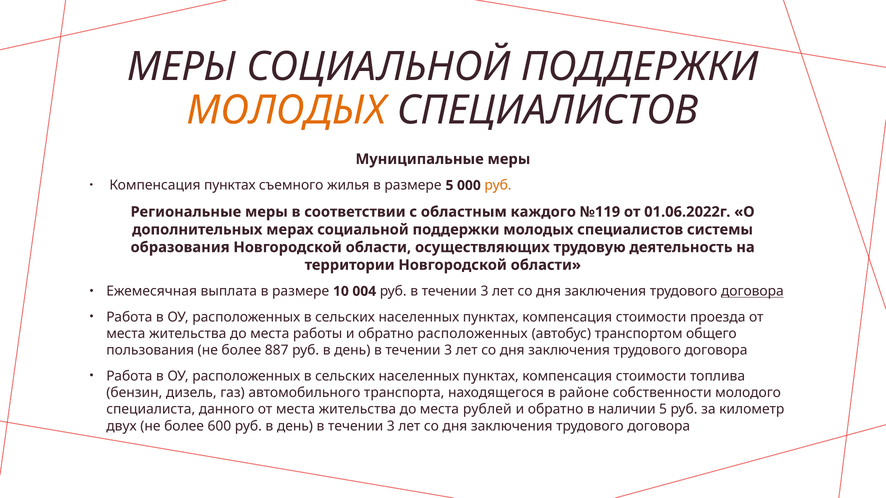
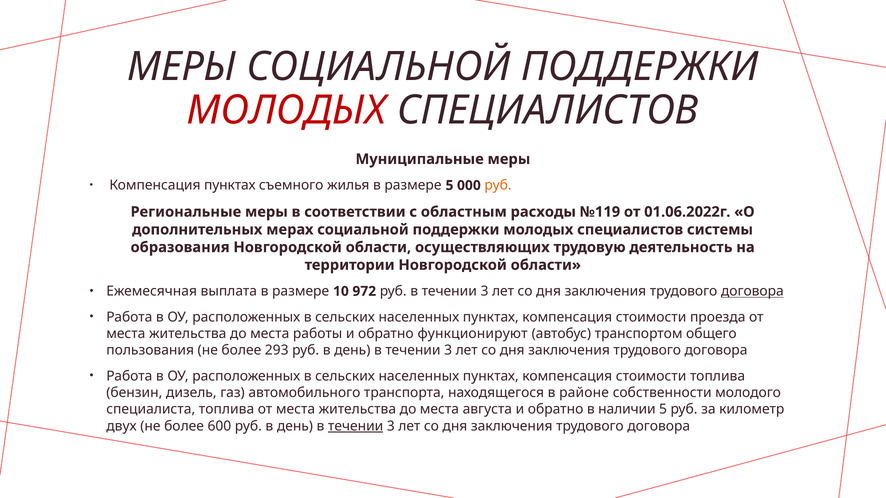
МОЛОДЫХ at (287, 111) colour: orange -> red
каждого: каждого -> расходы
004: 004 -> 972
обратно расположенных: расположенных -> функционируют
887: 887 -> 293
специалиста данного: данного -> топлива
рублей: рублей -> августа
течении at (356, 426) underline: none -> present
